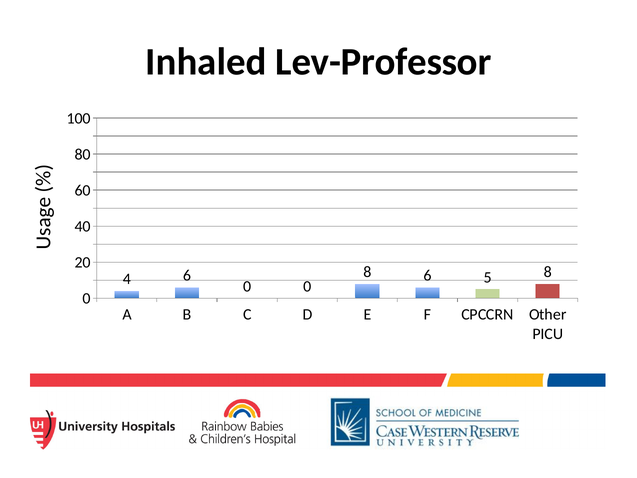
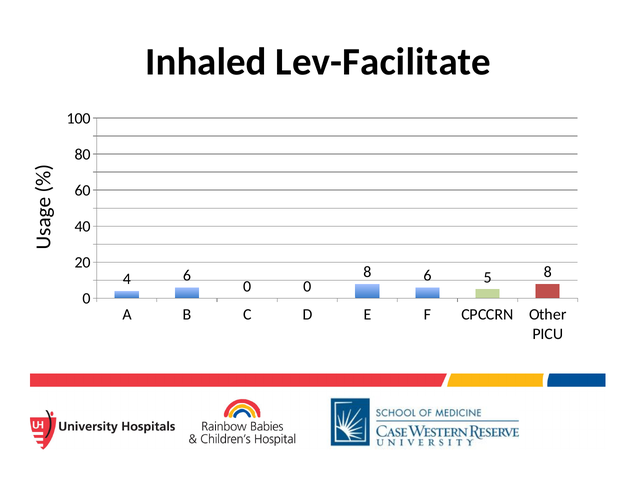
Lev-Professor: Lev-Professor -> Lev-Facilitate
